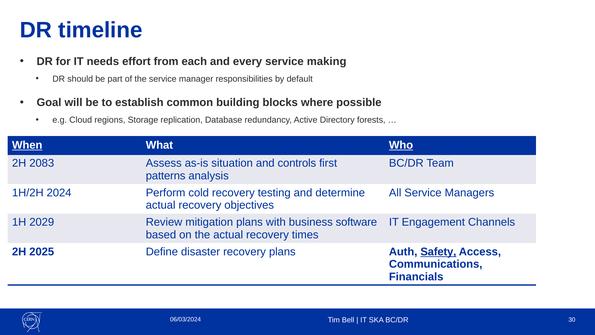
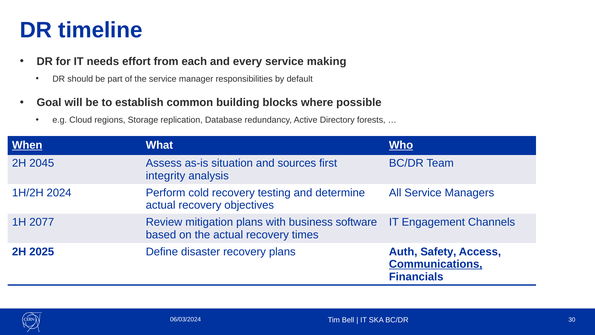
2083: 2083 -> 2045
controls: controls -> sources
patterns: patterns -> integrity
2029: 2029 -> 2077
Safety underline: present -> none
Communications underline: none -> present
